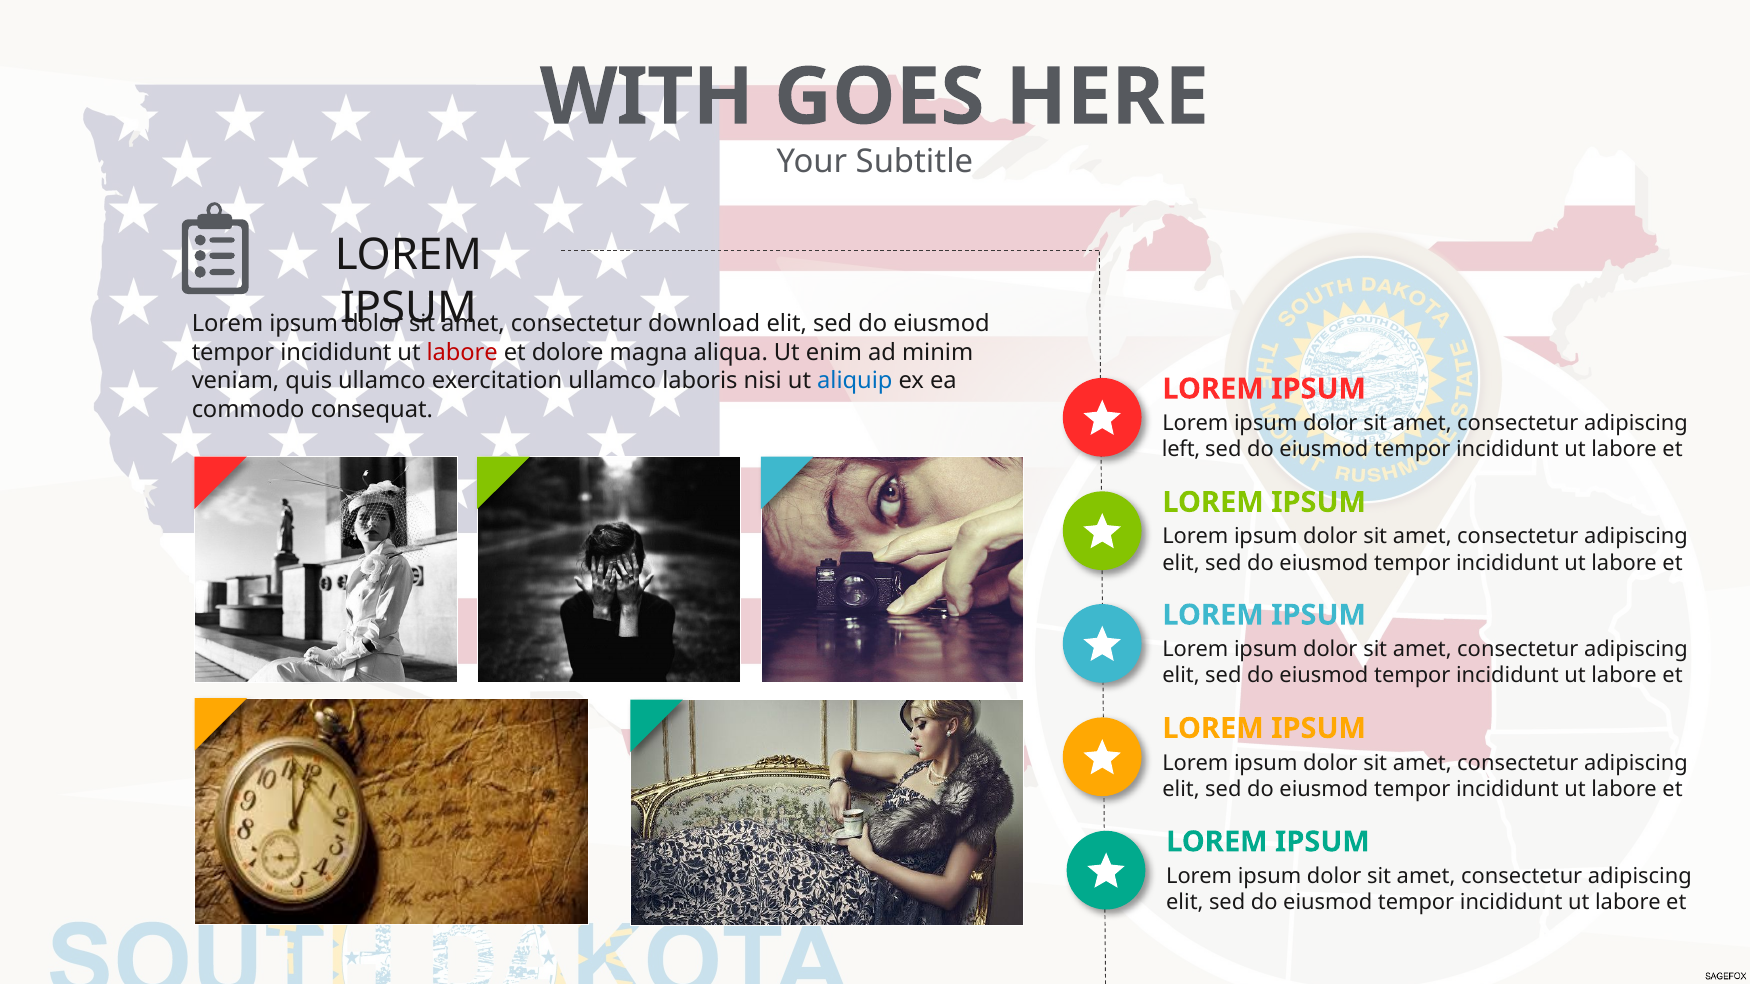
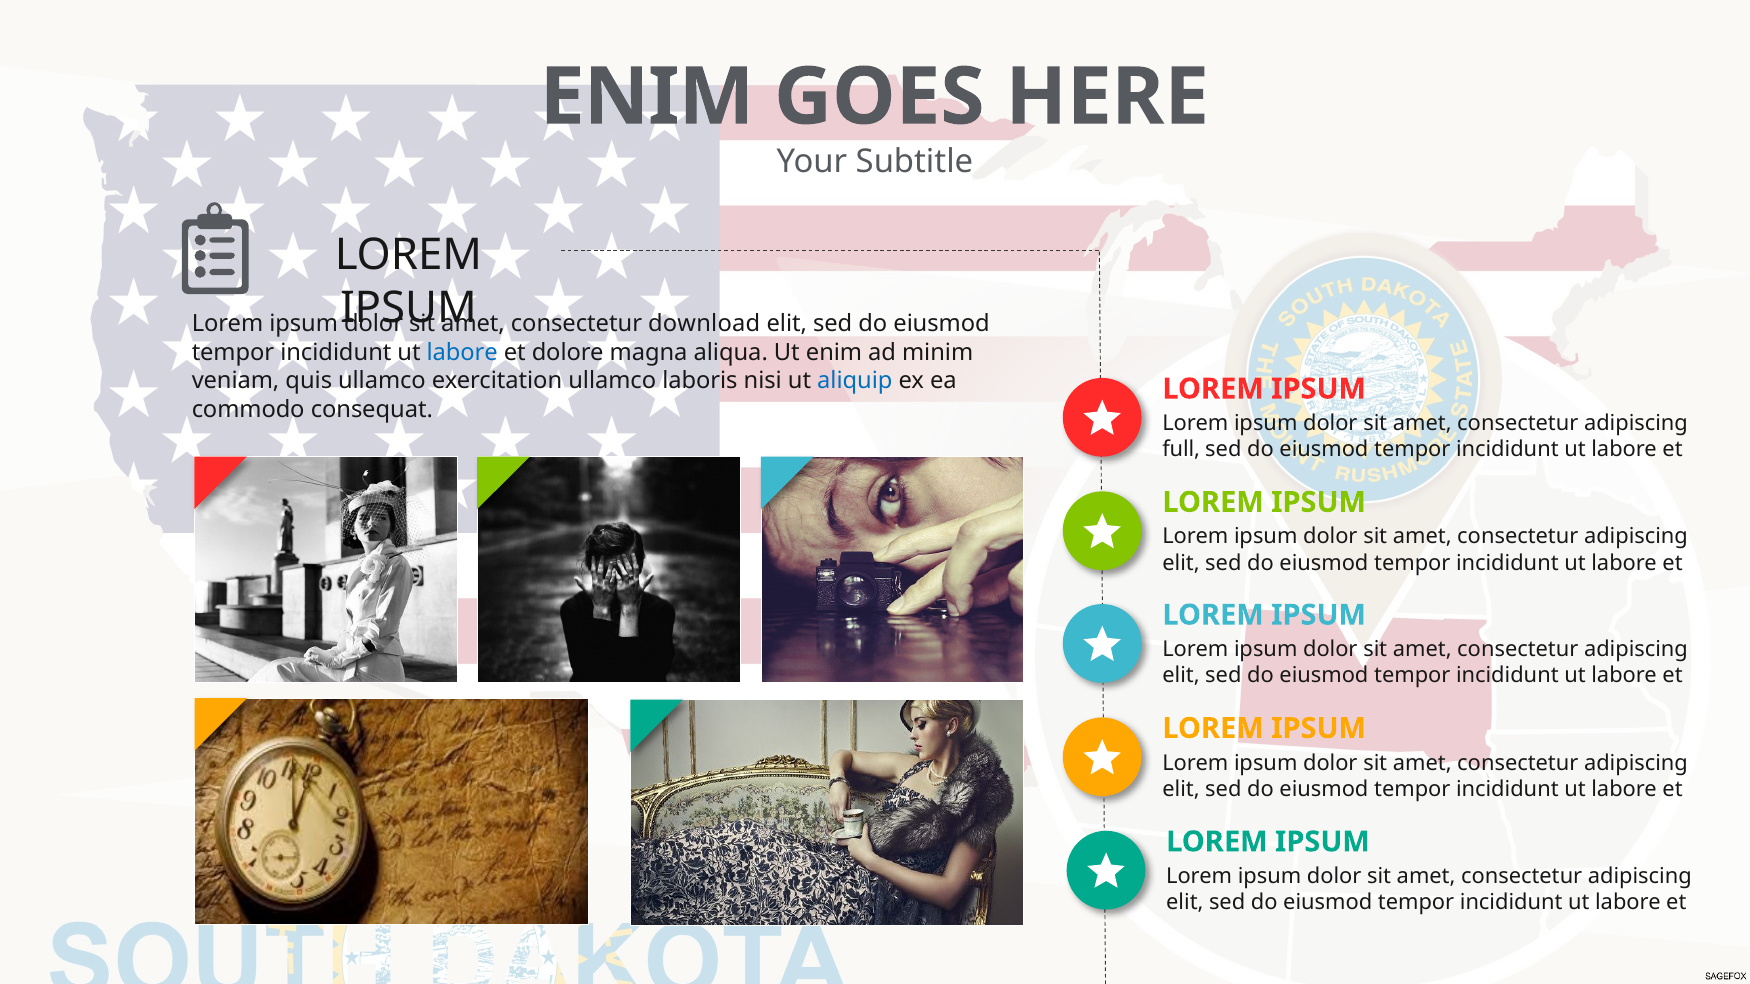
WITH at (647, 97): WITH -> ENIM
labore at (462, 353) colour: red -> blue
left: left -> full
